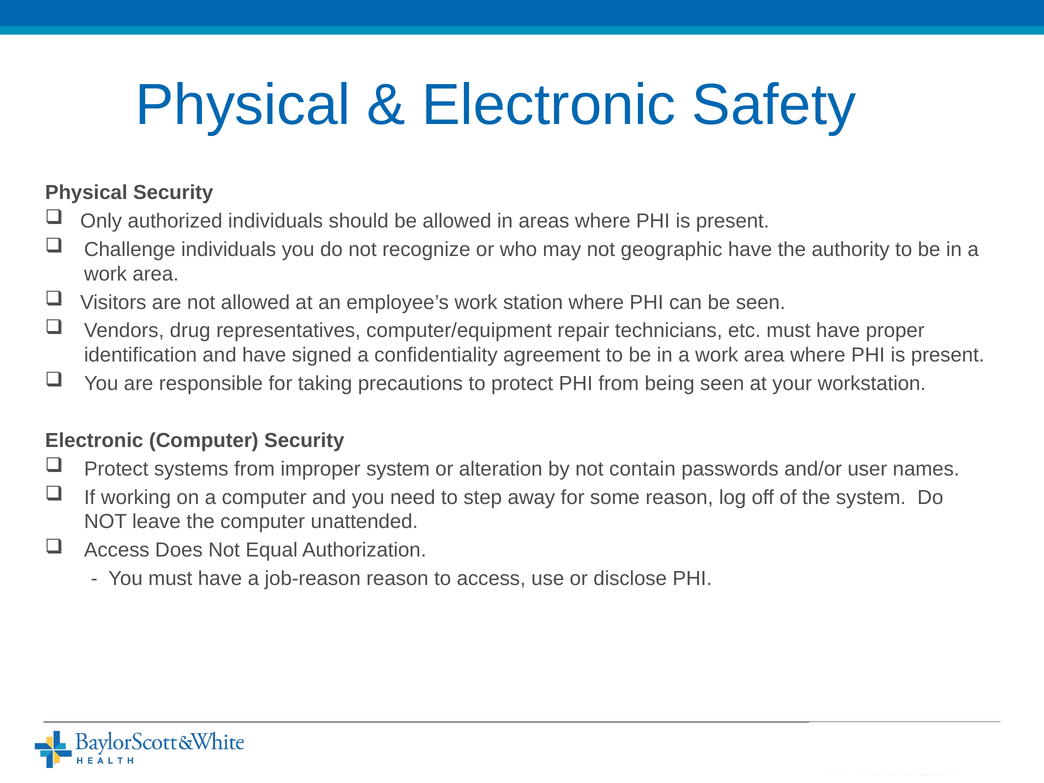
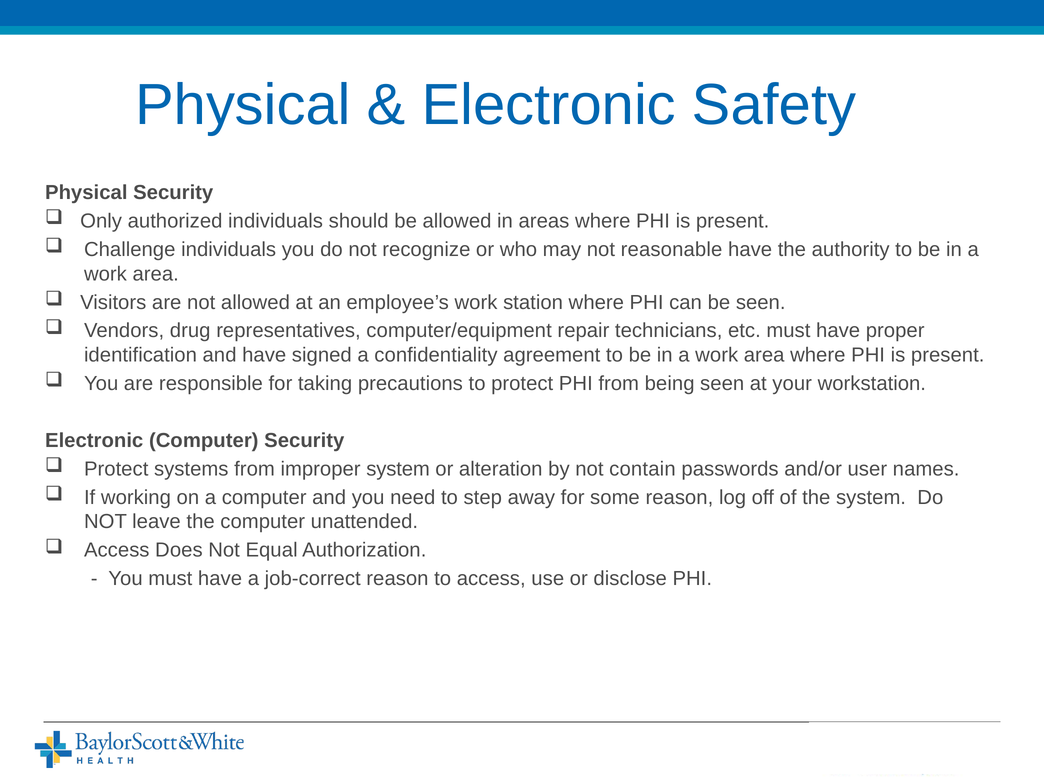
geographic: geographic -> reasonable
job-reason: job-reason -> job-correct
